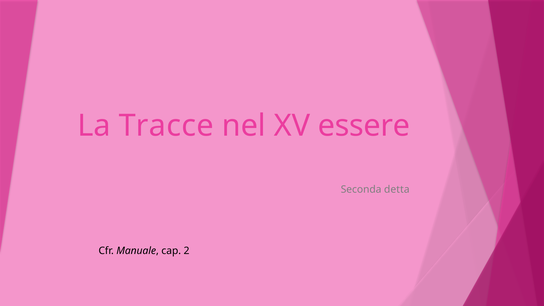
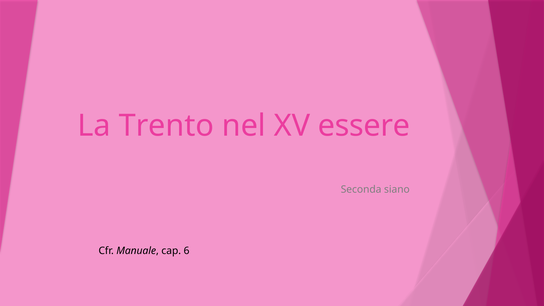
Tracce: Tracce -> Trento
detta: detta -> siano
2: 2 -> 6
